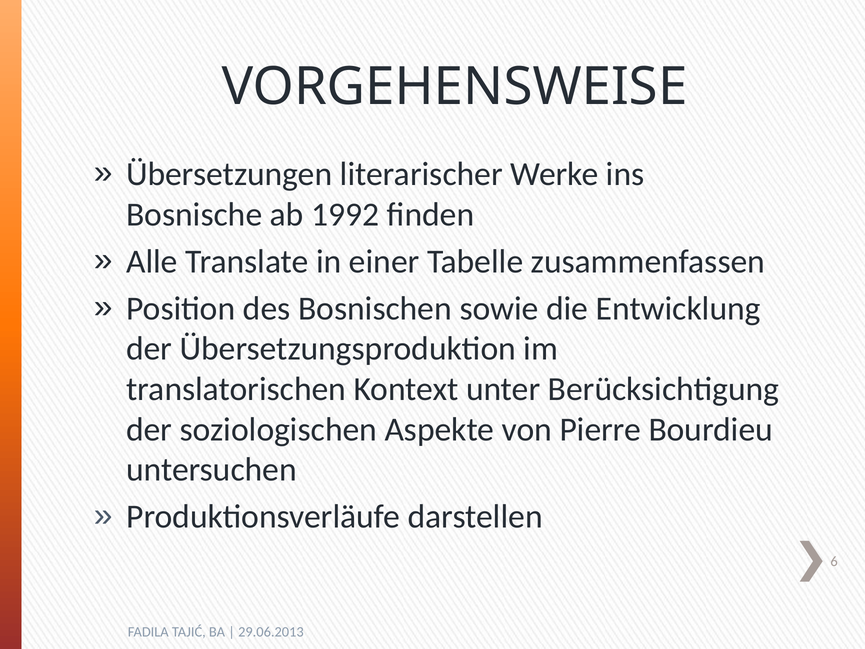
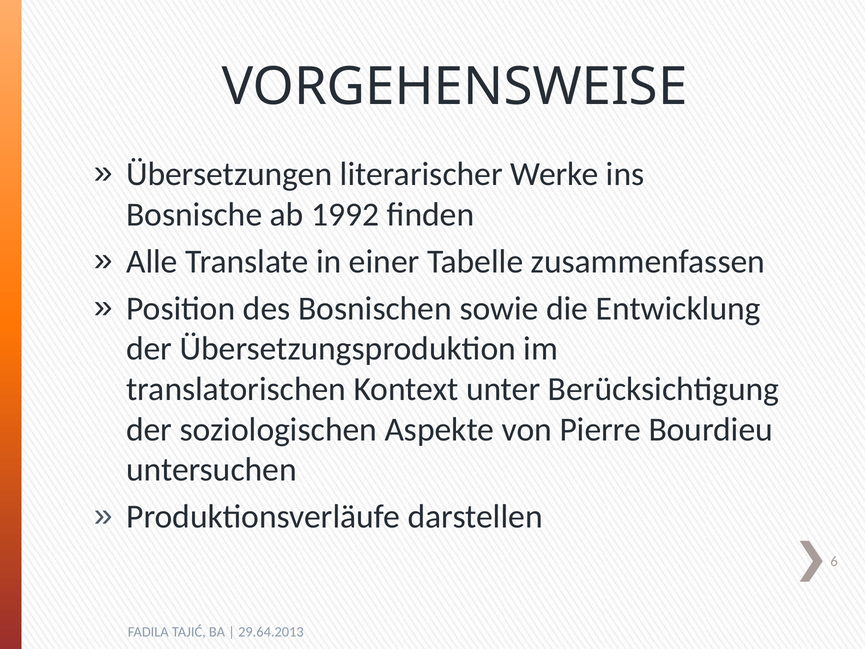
29.06.2013: 29.06.2013 -> 29.64.2013
